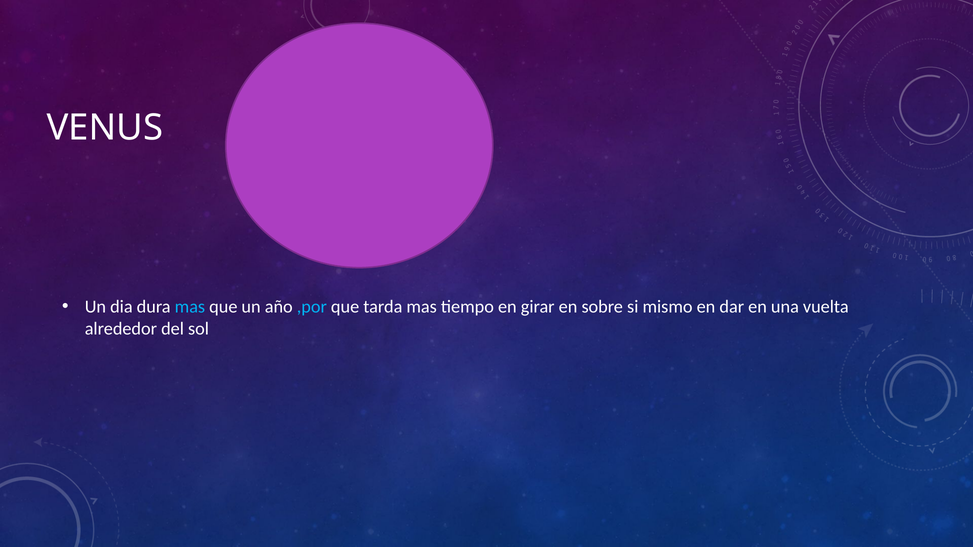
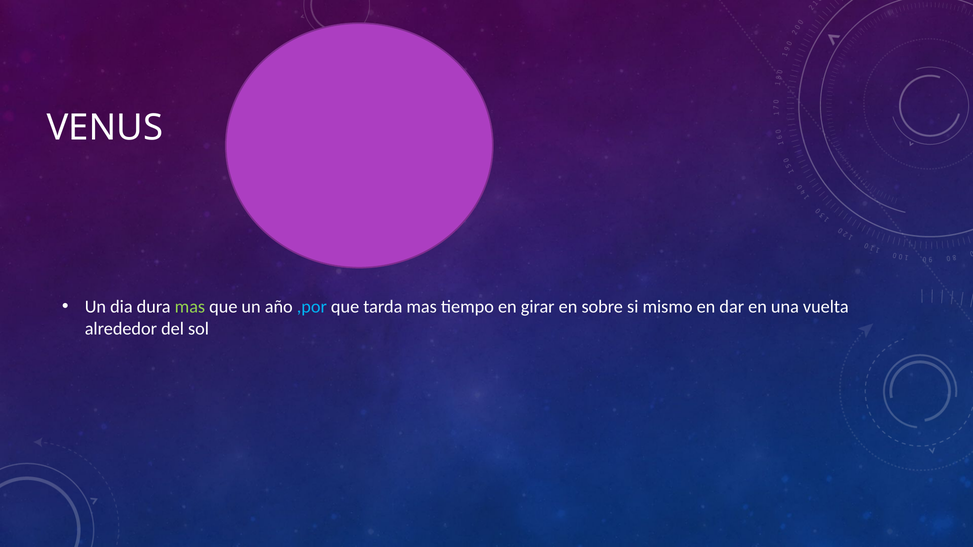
mas at (190, 307) colour: light blue -> light green
